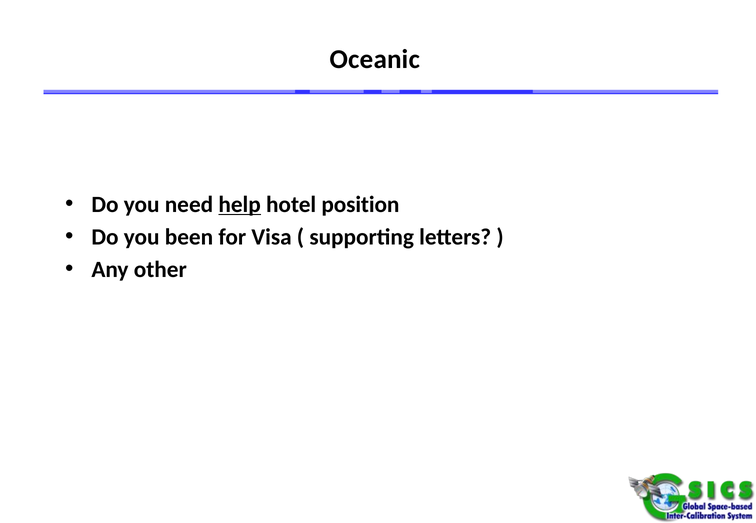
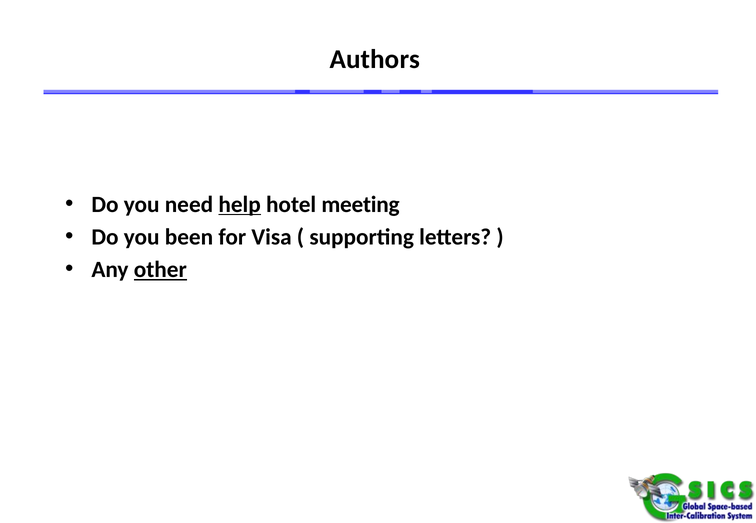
Oceanic: Oceanic -> Authors
position: position -> meeting
other underline: none -> present
